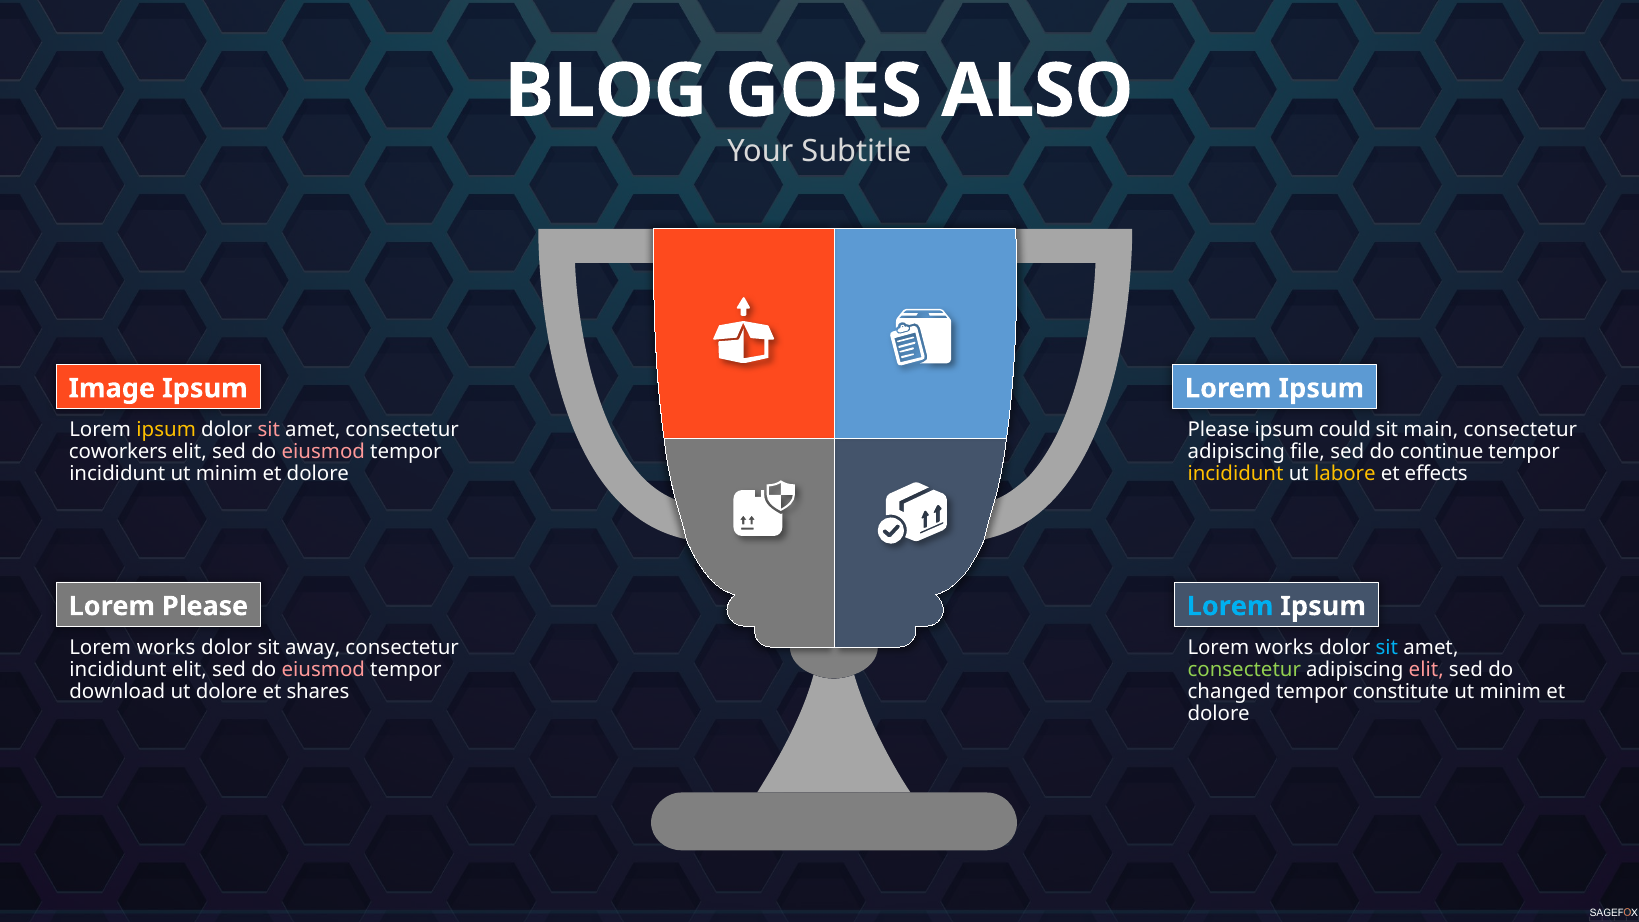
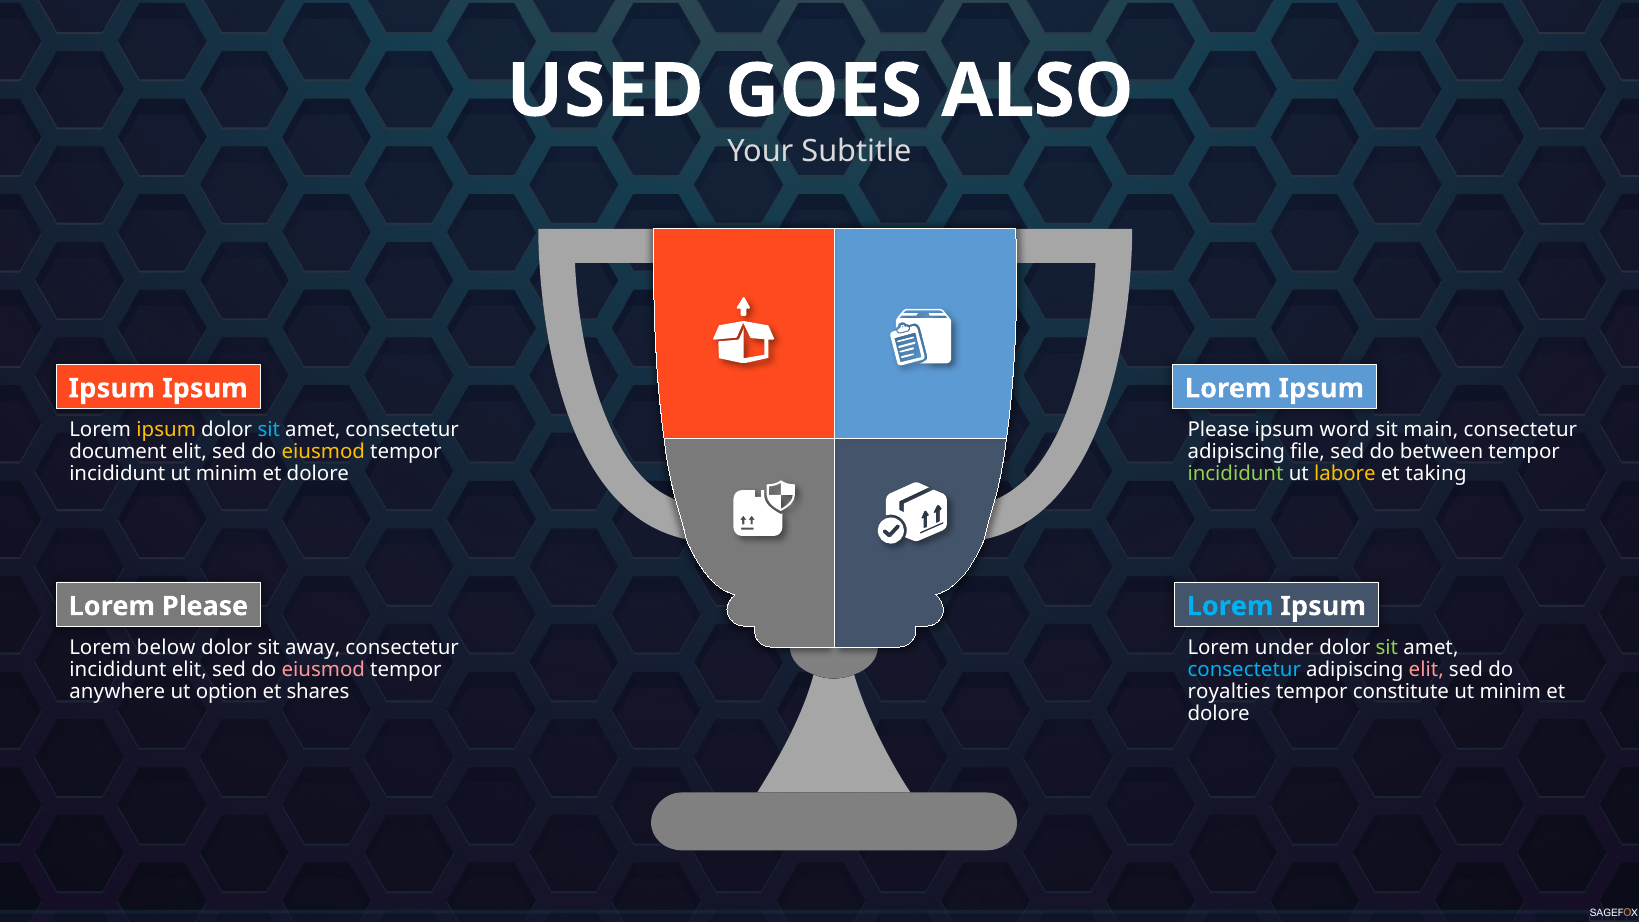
BLOG: BLOG -> USED
Image at (112, 388): Image -> Ipsum
sit at (269, 430) colour: pink -> light blue
could: could -> word
coworkers: coworkers -> document
eiusmod at (323, 452) colour: pink -> yellow
continue: continue -> between
incididunt at (1236, 474) colour: yellow -> light green
effects: effects -> taking
works at (166, 648): works -> below
works at (1284, 648): works -> under
sit at (1387, 648) colour: light blue -> light green
consectetur at (1244, 670) colour: light green -> light blue
download: download -> anywhere
ut dolore: dolore -> option
changed: changed -> royalties
